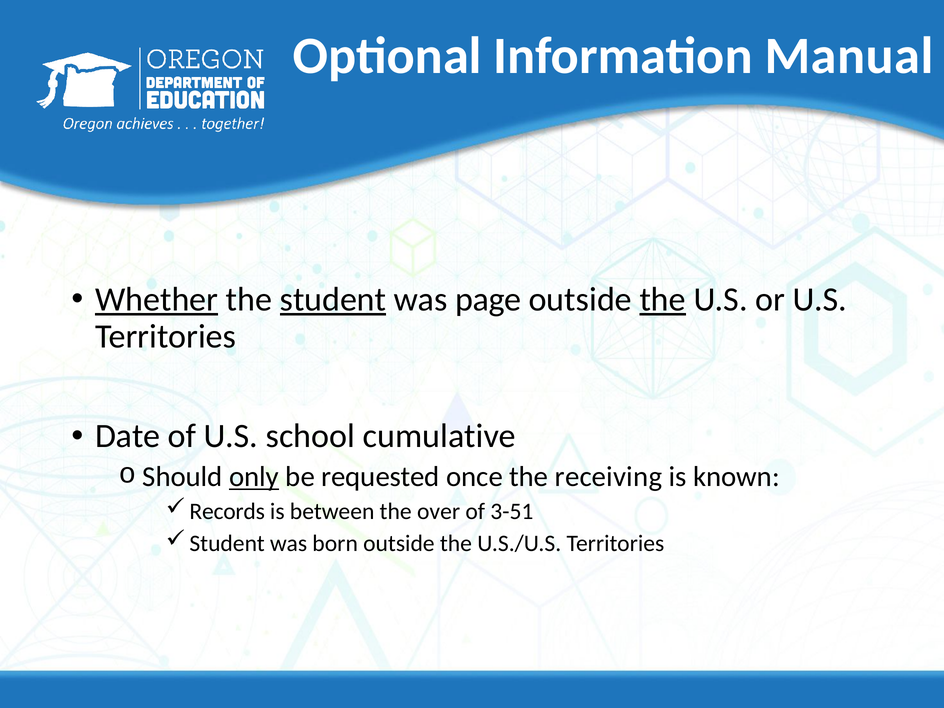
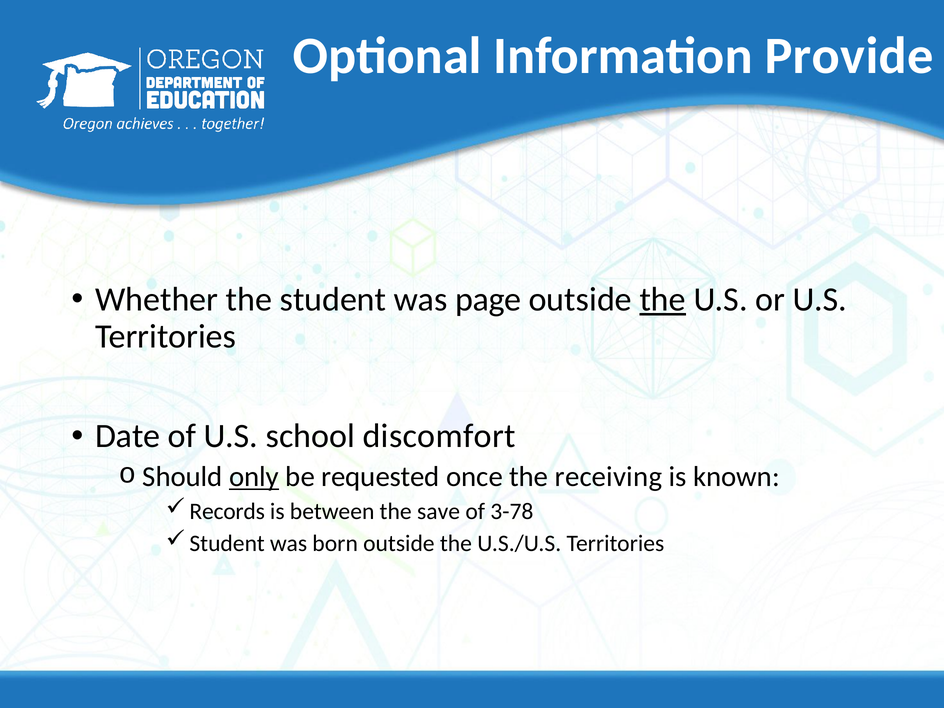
Manual: Manual -> Provide
Whether underline: present -> none
student at (333, 300) underline: present -> none
cumulative: cumulative -> discomfort
over: over -> save
3-51: 3-51 -> 3-78
